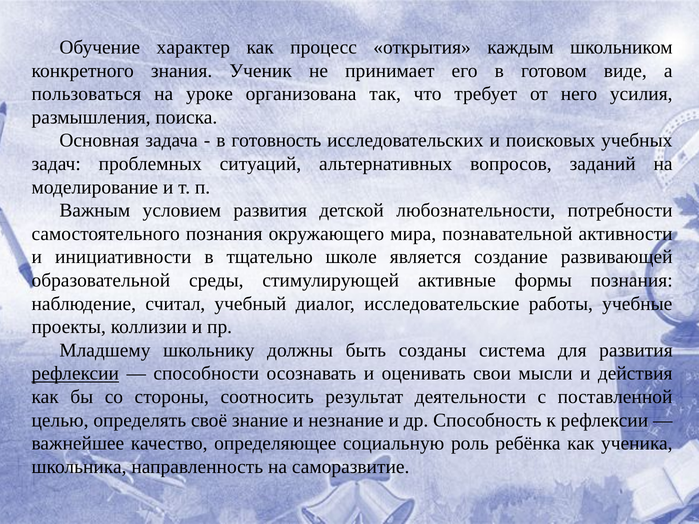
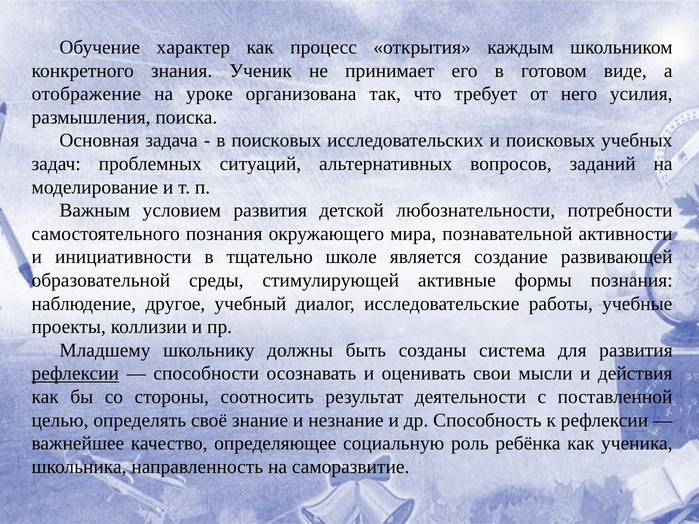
пользоваться: пользоваться -> отображение
в готовность: готовность -> поисковых
считал: считал -> другое
